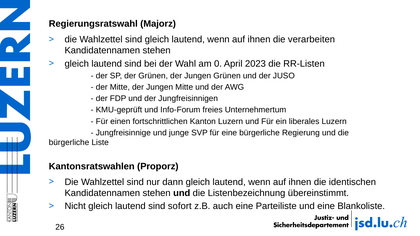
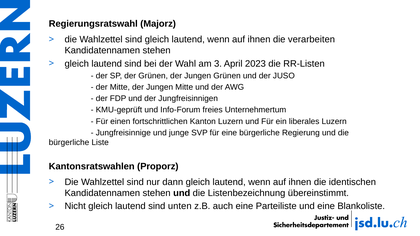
0: 0 -> 3
sofort: sofort -> unten
